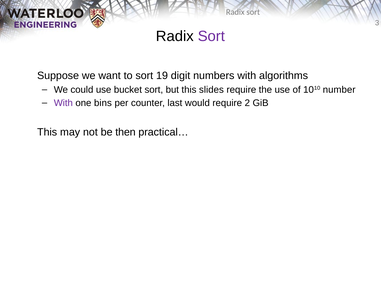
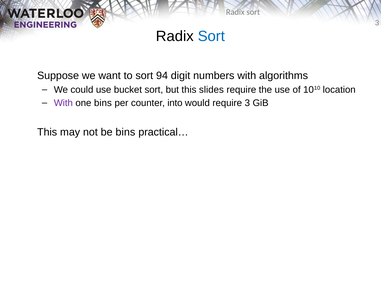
Sort at (211, 36) colour: purple -> blue
19: 19 -> 94
number: number -> location
last: last -> into
require 2: 2 -> 3
be then: then -> bins
